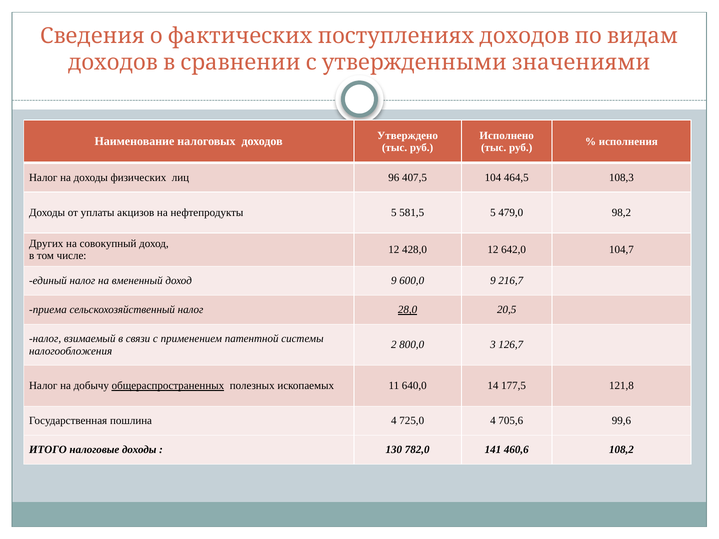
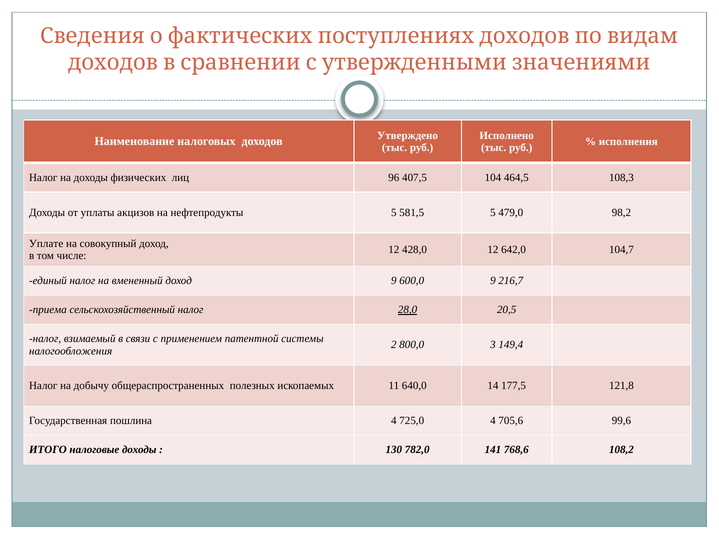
Других: Других -> Уплате
126,7: 126,7 -> 149,4
общераспространенных underline: present -> none
460,6: 460,6 -> 768,6
